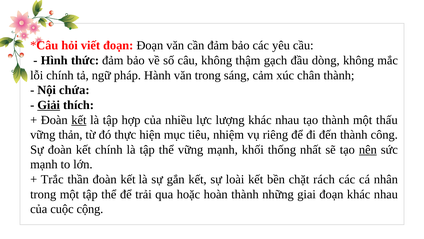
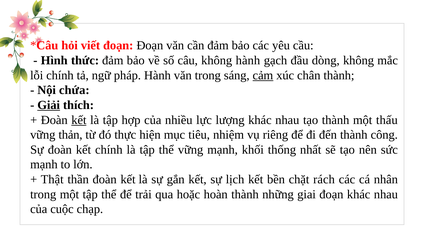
không thậm: thậm -> hành
cảm underline: none -> present
nên underline: present -> none
Trắc: Trắc -> Thật
loài: loài -> lịch
cộng: cộng -> chạp
